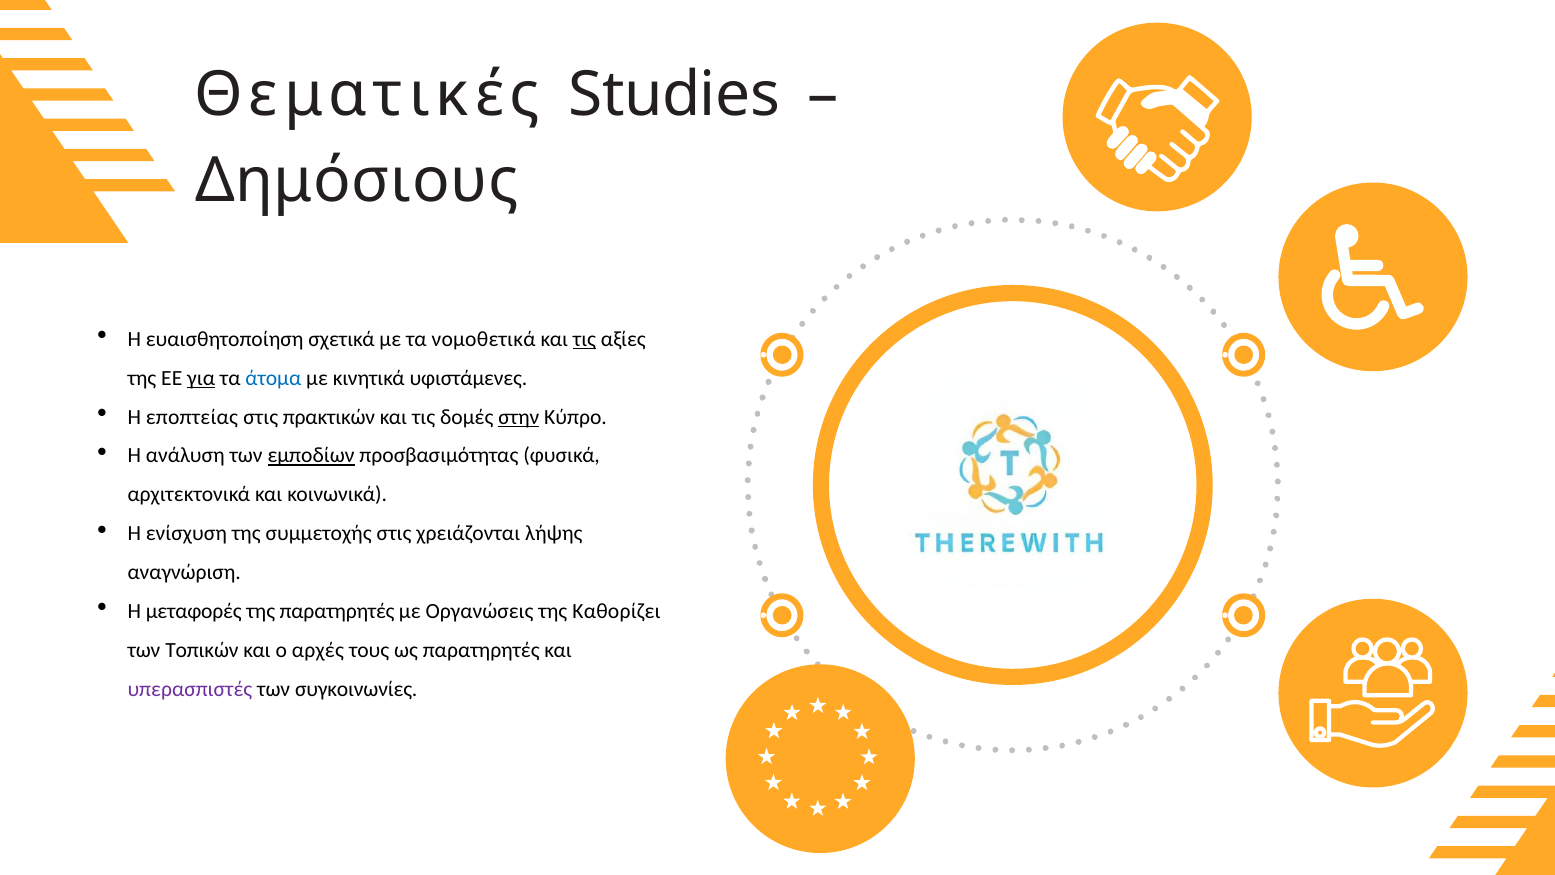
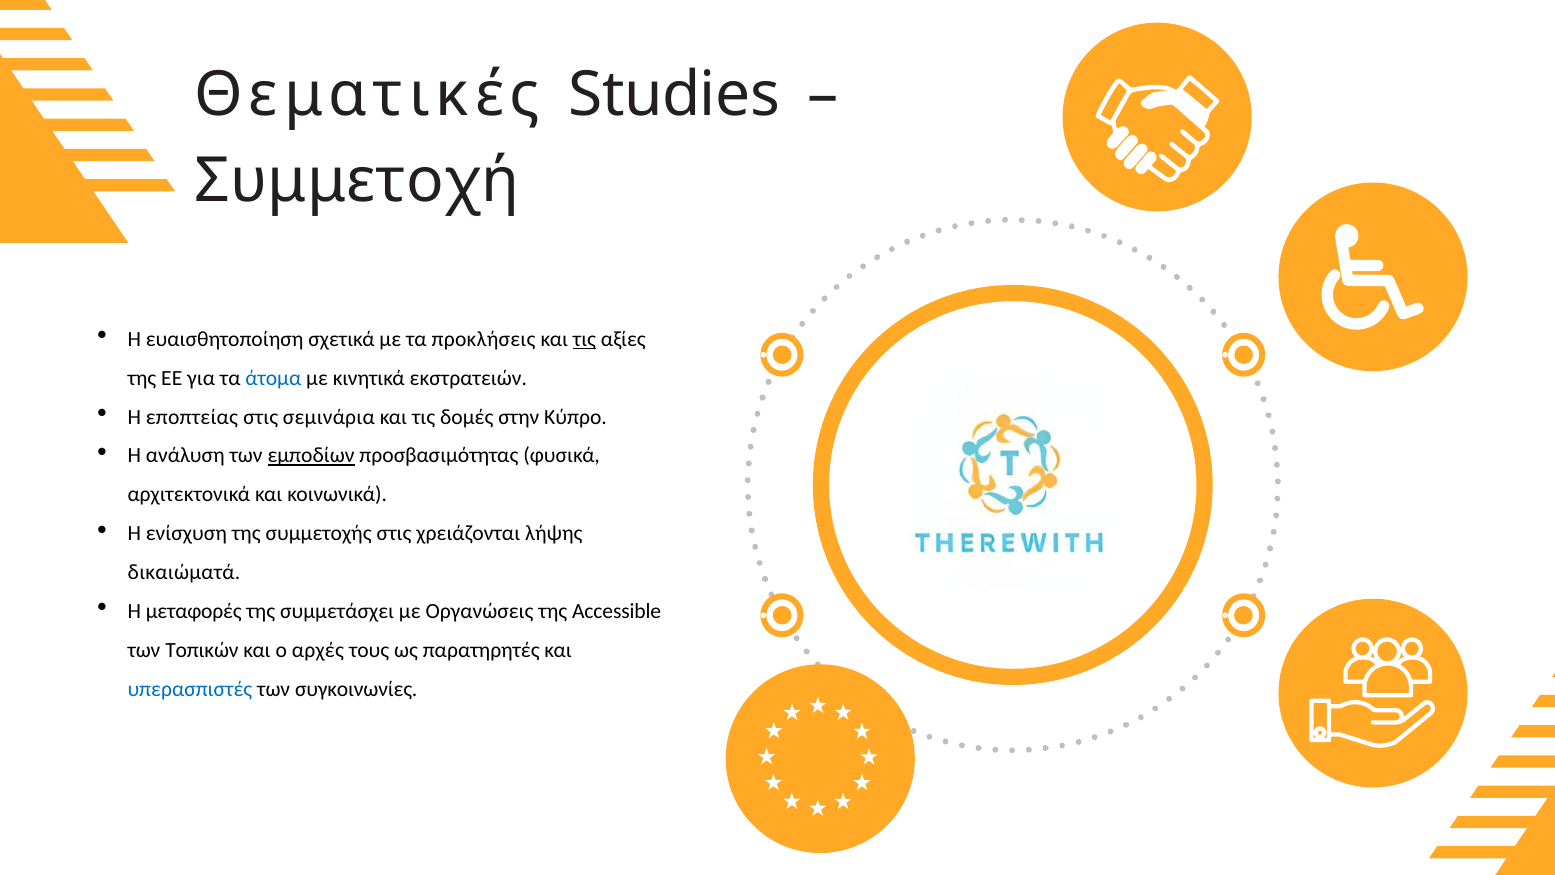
Δημόσιους: Δημόσιους -> Συμμετοχή
νομοθετικά: νομοθετικά -> προκλήσεις
για underline: present -> none
υφιστάμενες: υφιστάμενες -> εκστρατειών
πρακτικών: πρακτικών -> σεμινάρια
στην underline: present -> none
αναγνώριση: αναγνώριση -> δικαιώματά
της παρατηρητές: παρατηρητές -> συμμετάσχει
Καθορίζει: Καθορίζει -> Accessible
υπερασπιστές colour: purple -> blue
